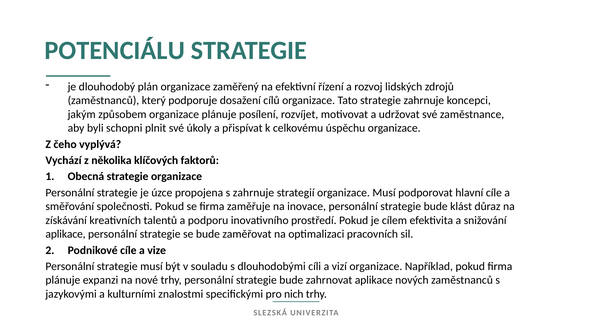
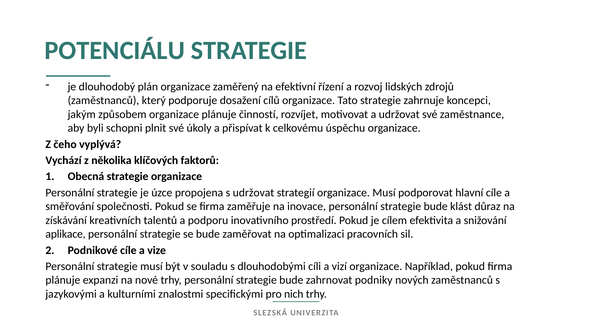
posílení: posílení -> činností
s zahrnuje: zahrnuje -> udržovat
zahrnovat aplikace: aplikace -> podniky
